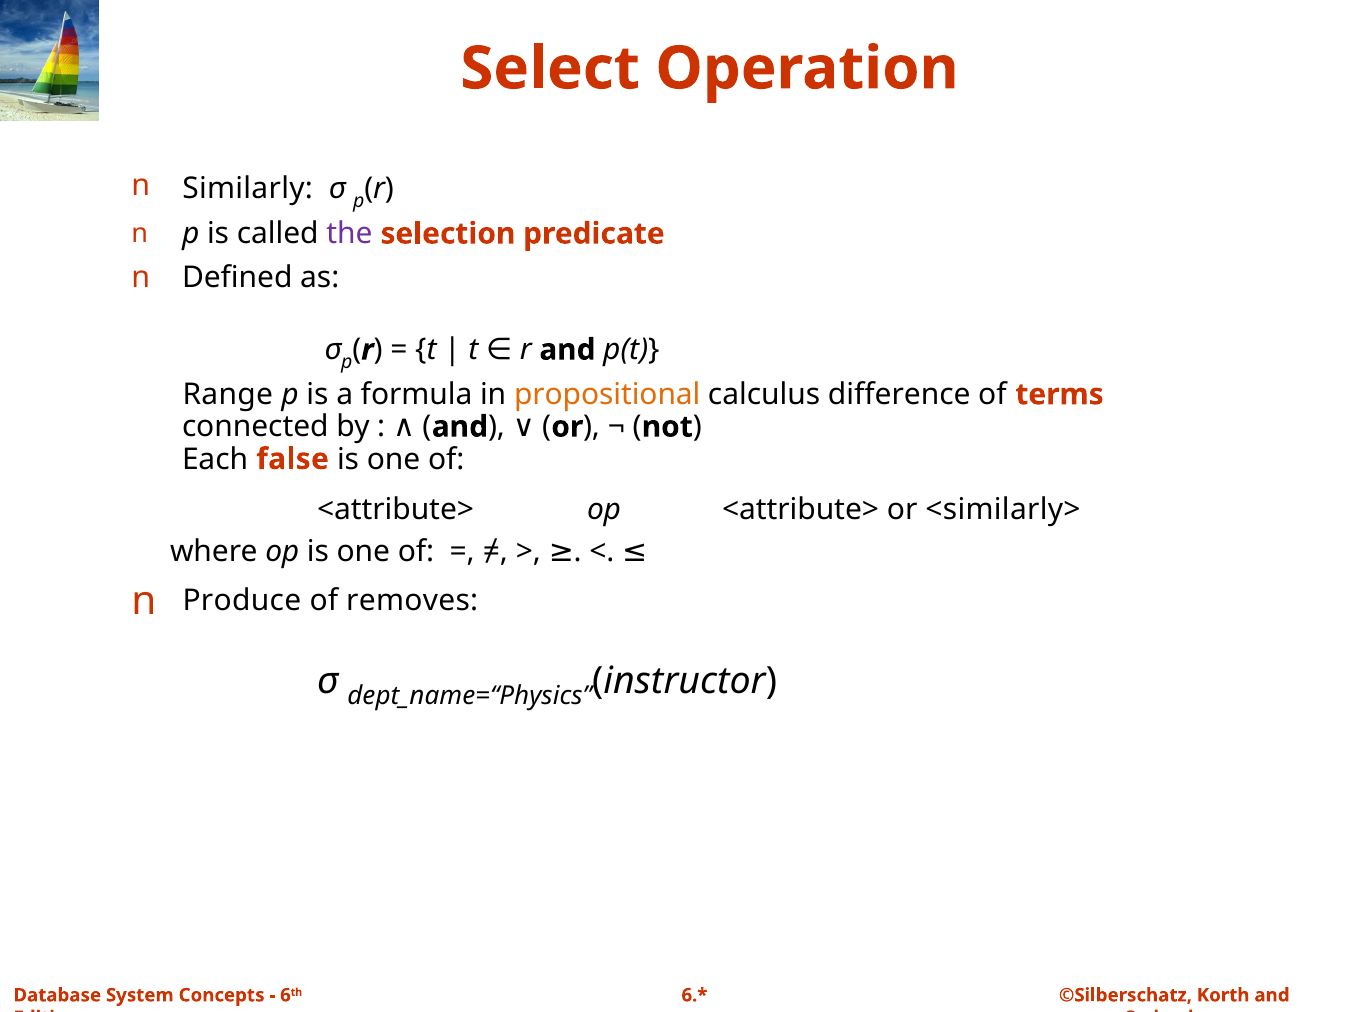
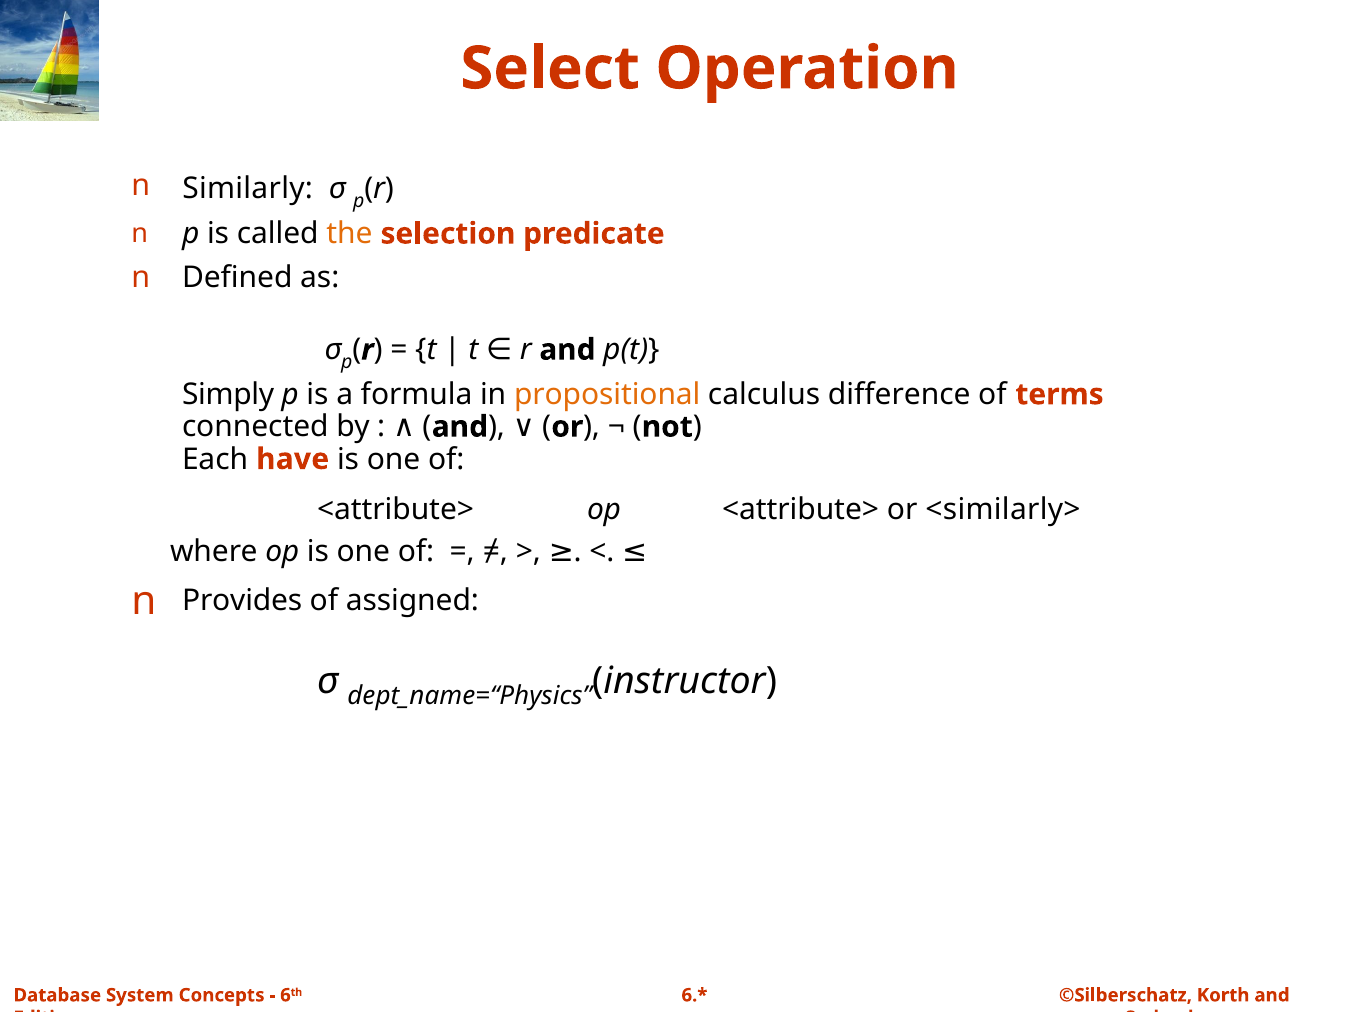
the colour: purple -> orange
Range: Range -> Simply
false: false -> have
Produce: Produce -> Provides
removes: removes -> assigned
